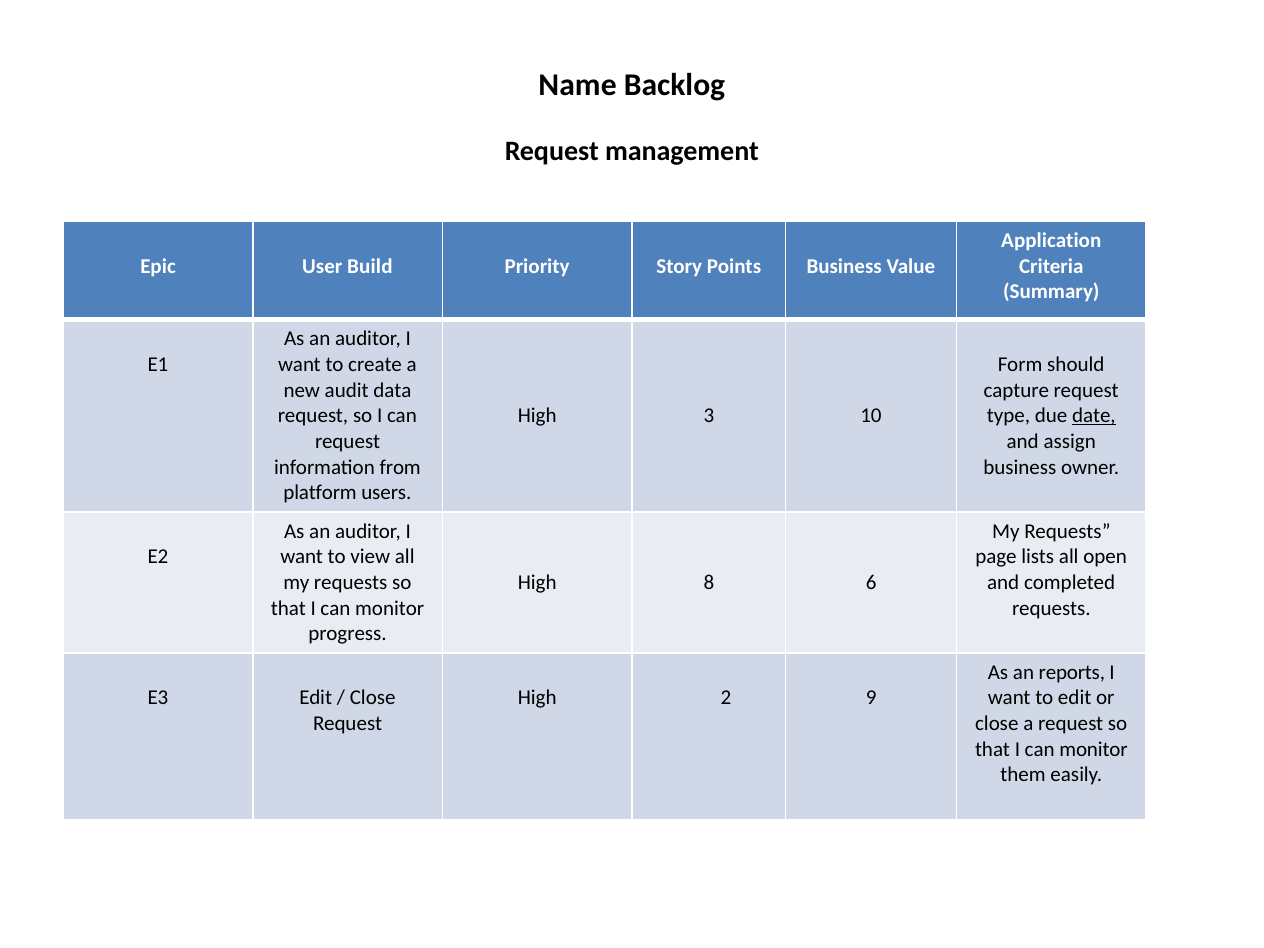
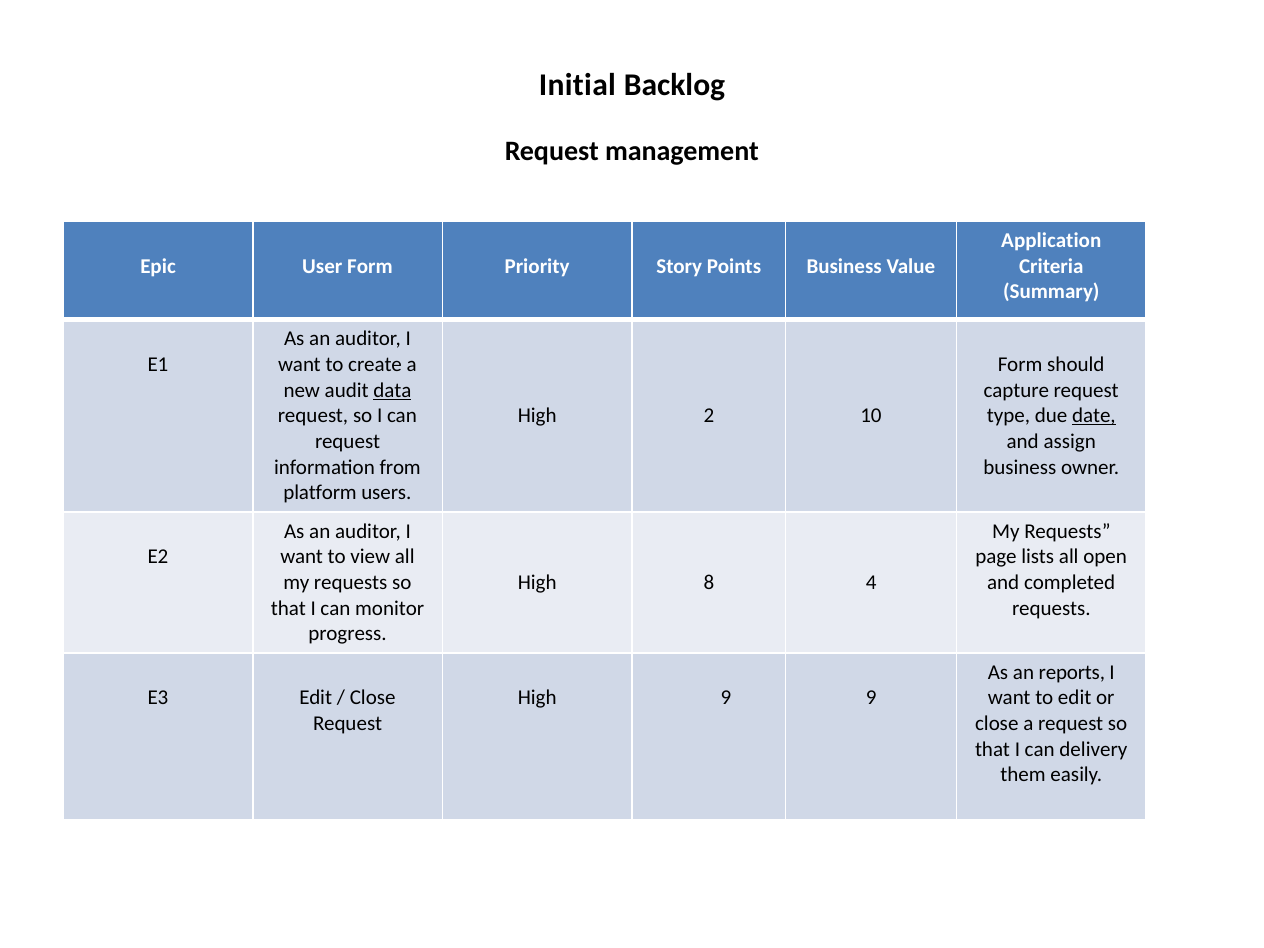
Name: Name -> Initial
User Build: Build -> Form
data underline: none -> present
3: 3 -> 2
6: 6 -> 4
High 2: 2 -> 9
monitor at (1094, 749): monitor -> delivery
